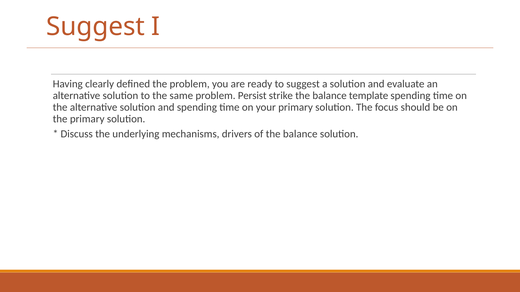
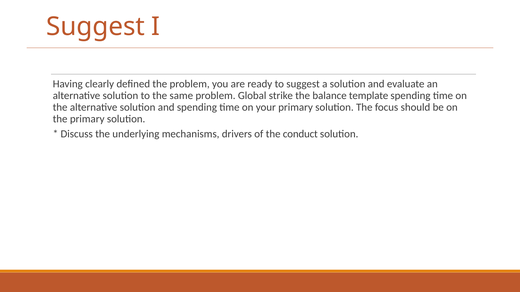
Persist: Persist -> Global
of the balance: balance -> conduct
